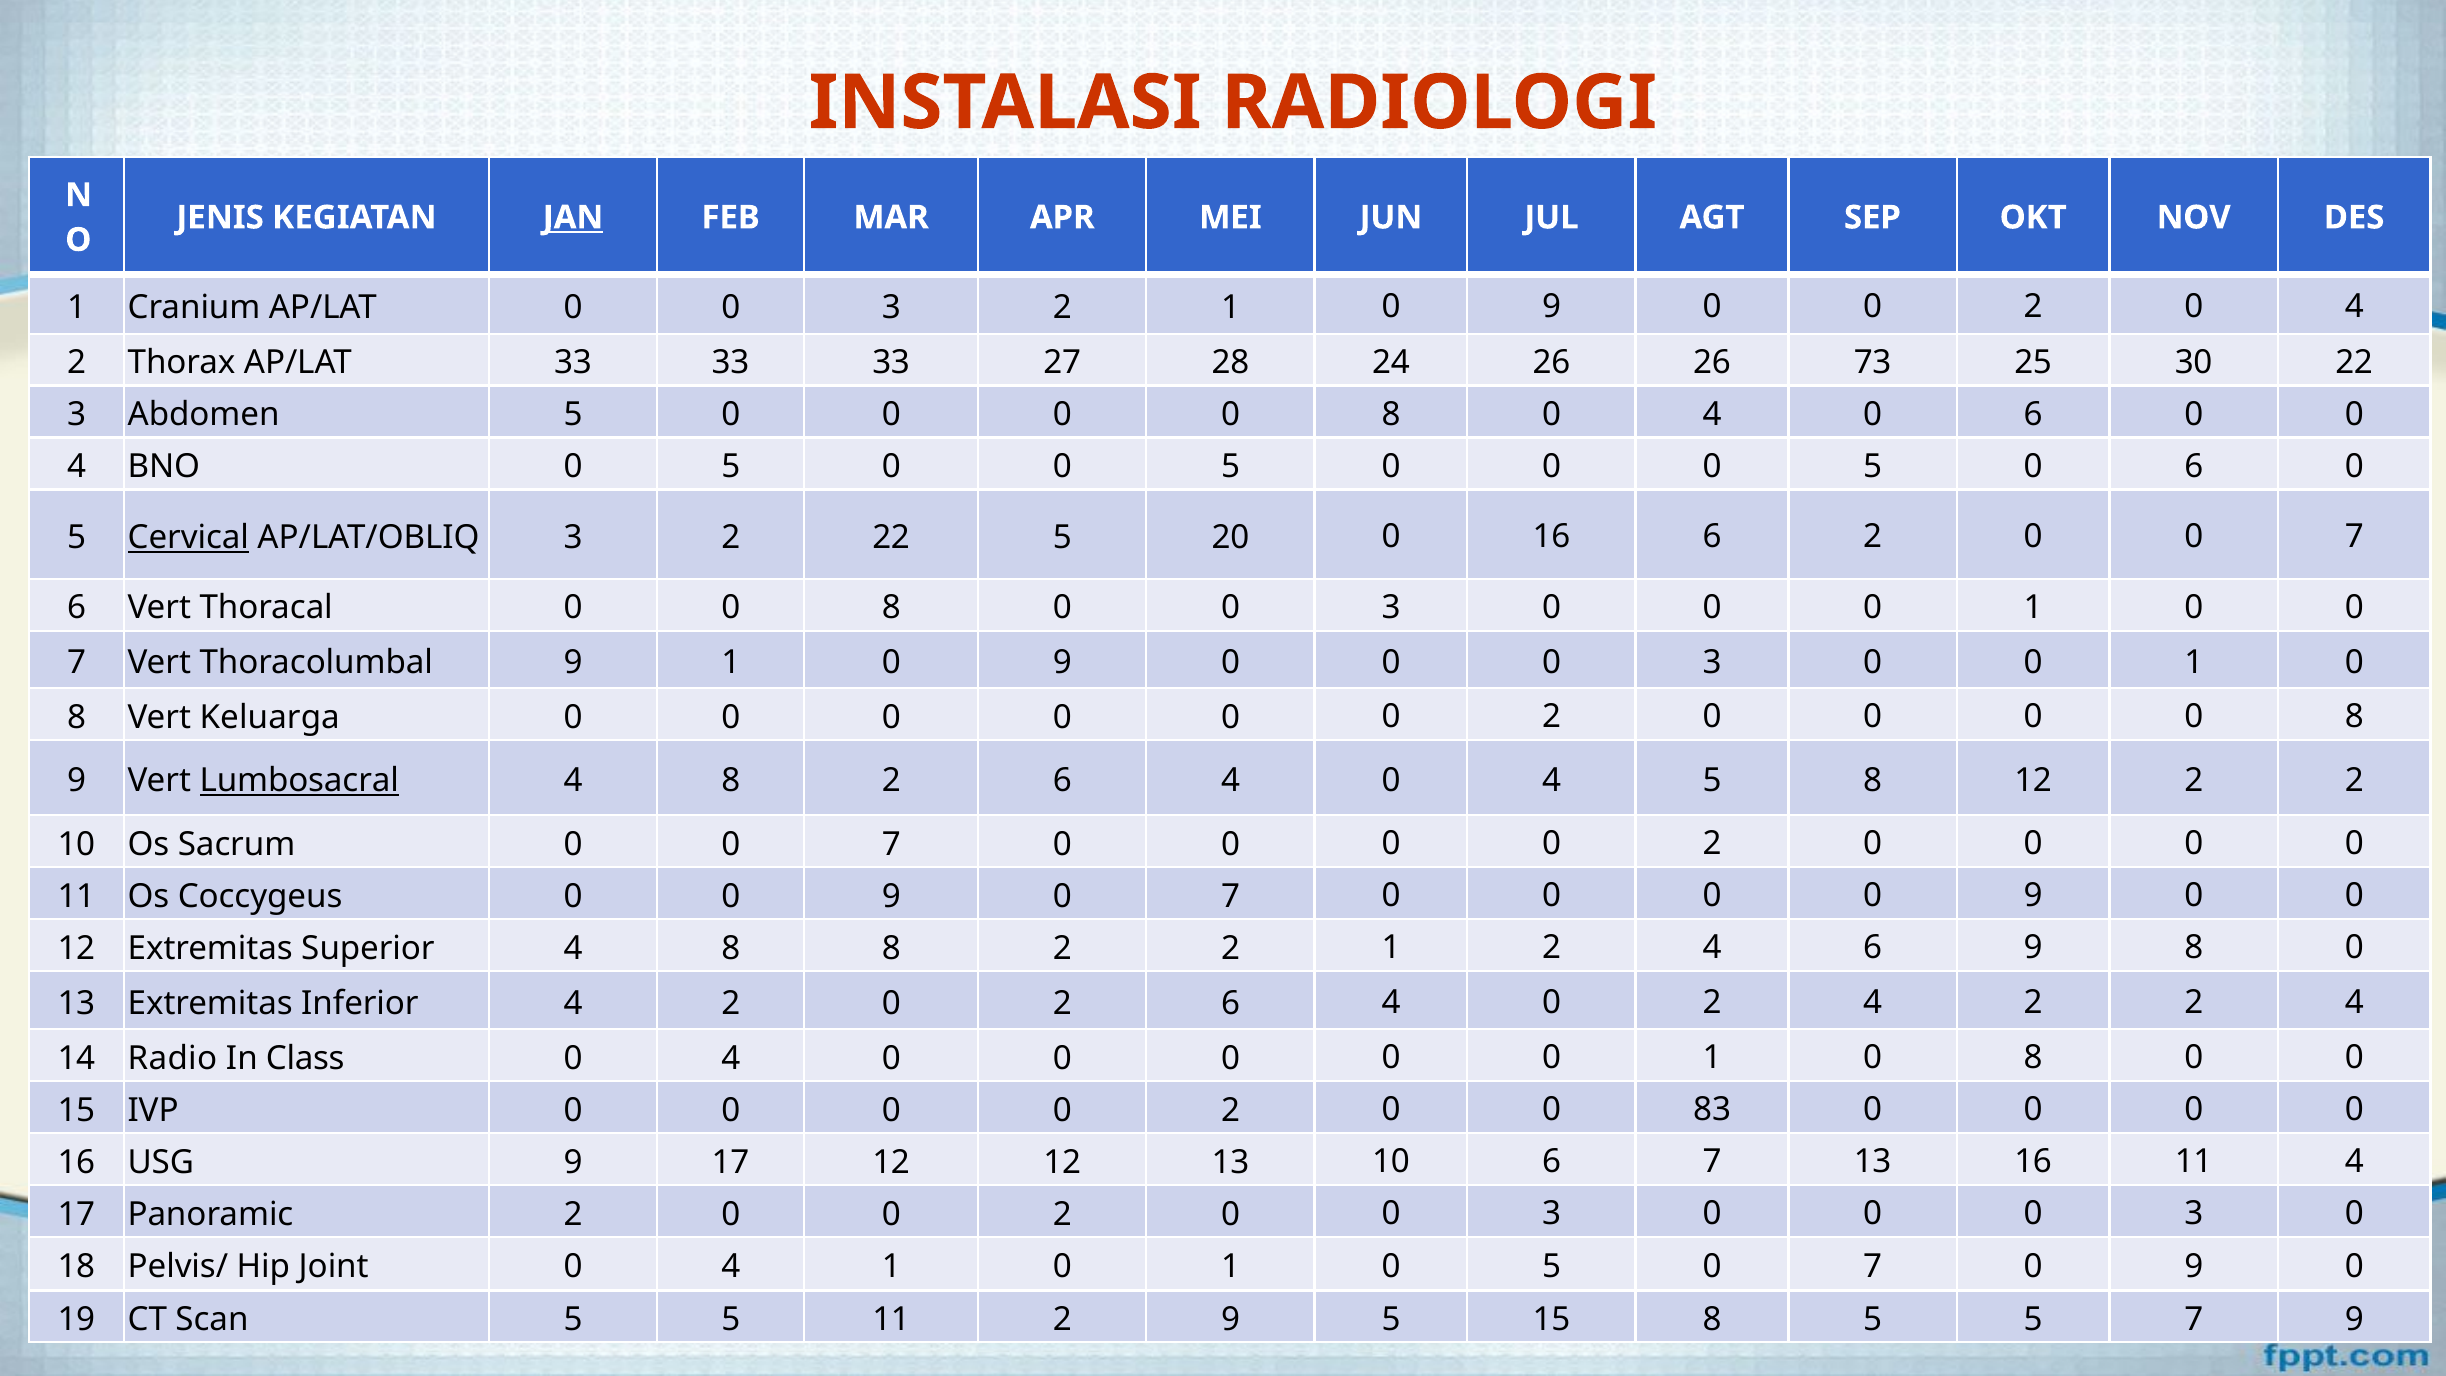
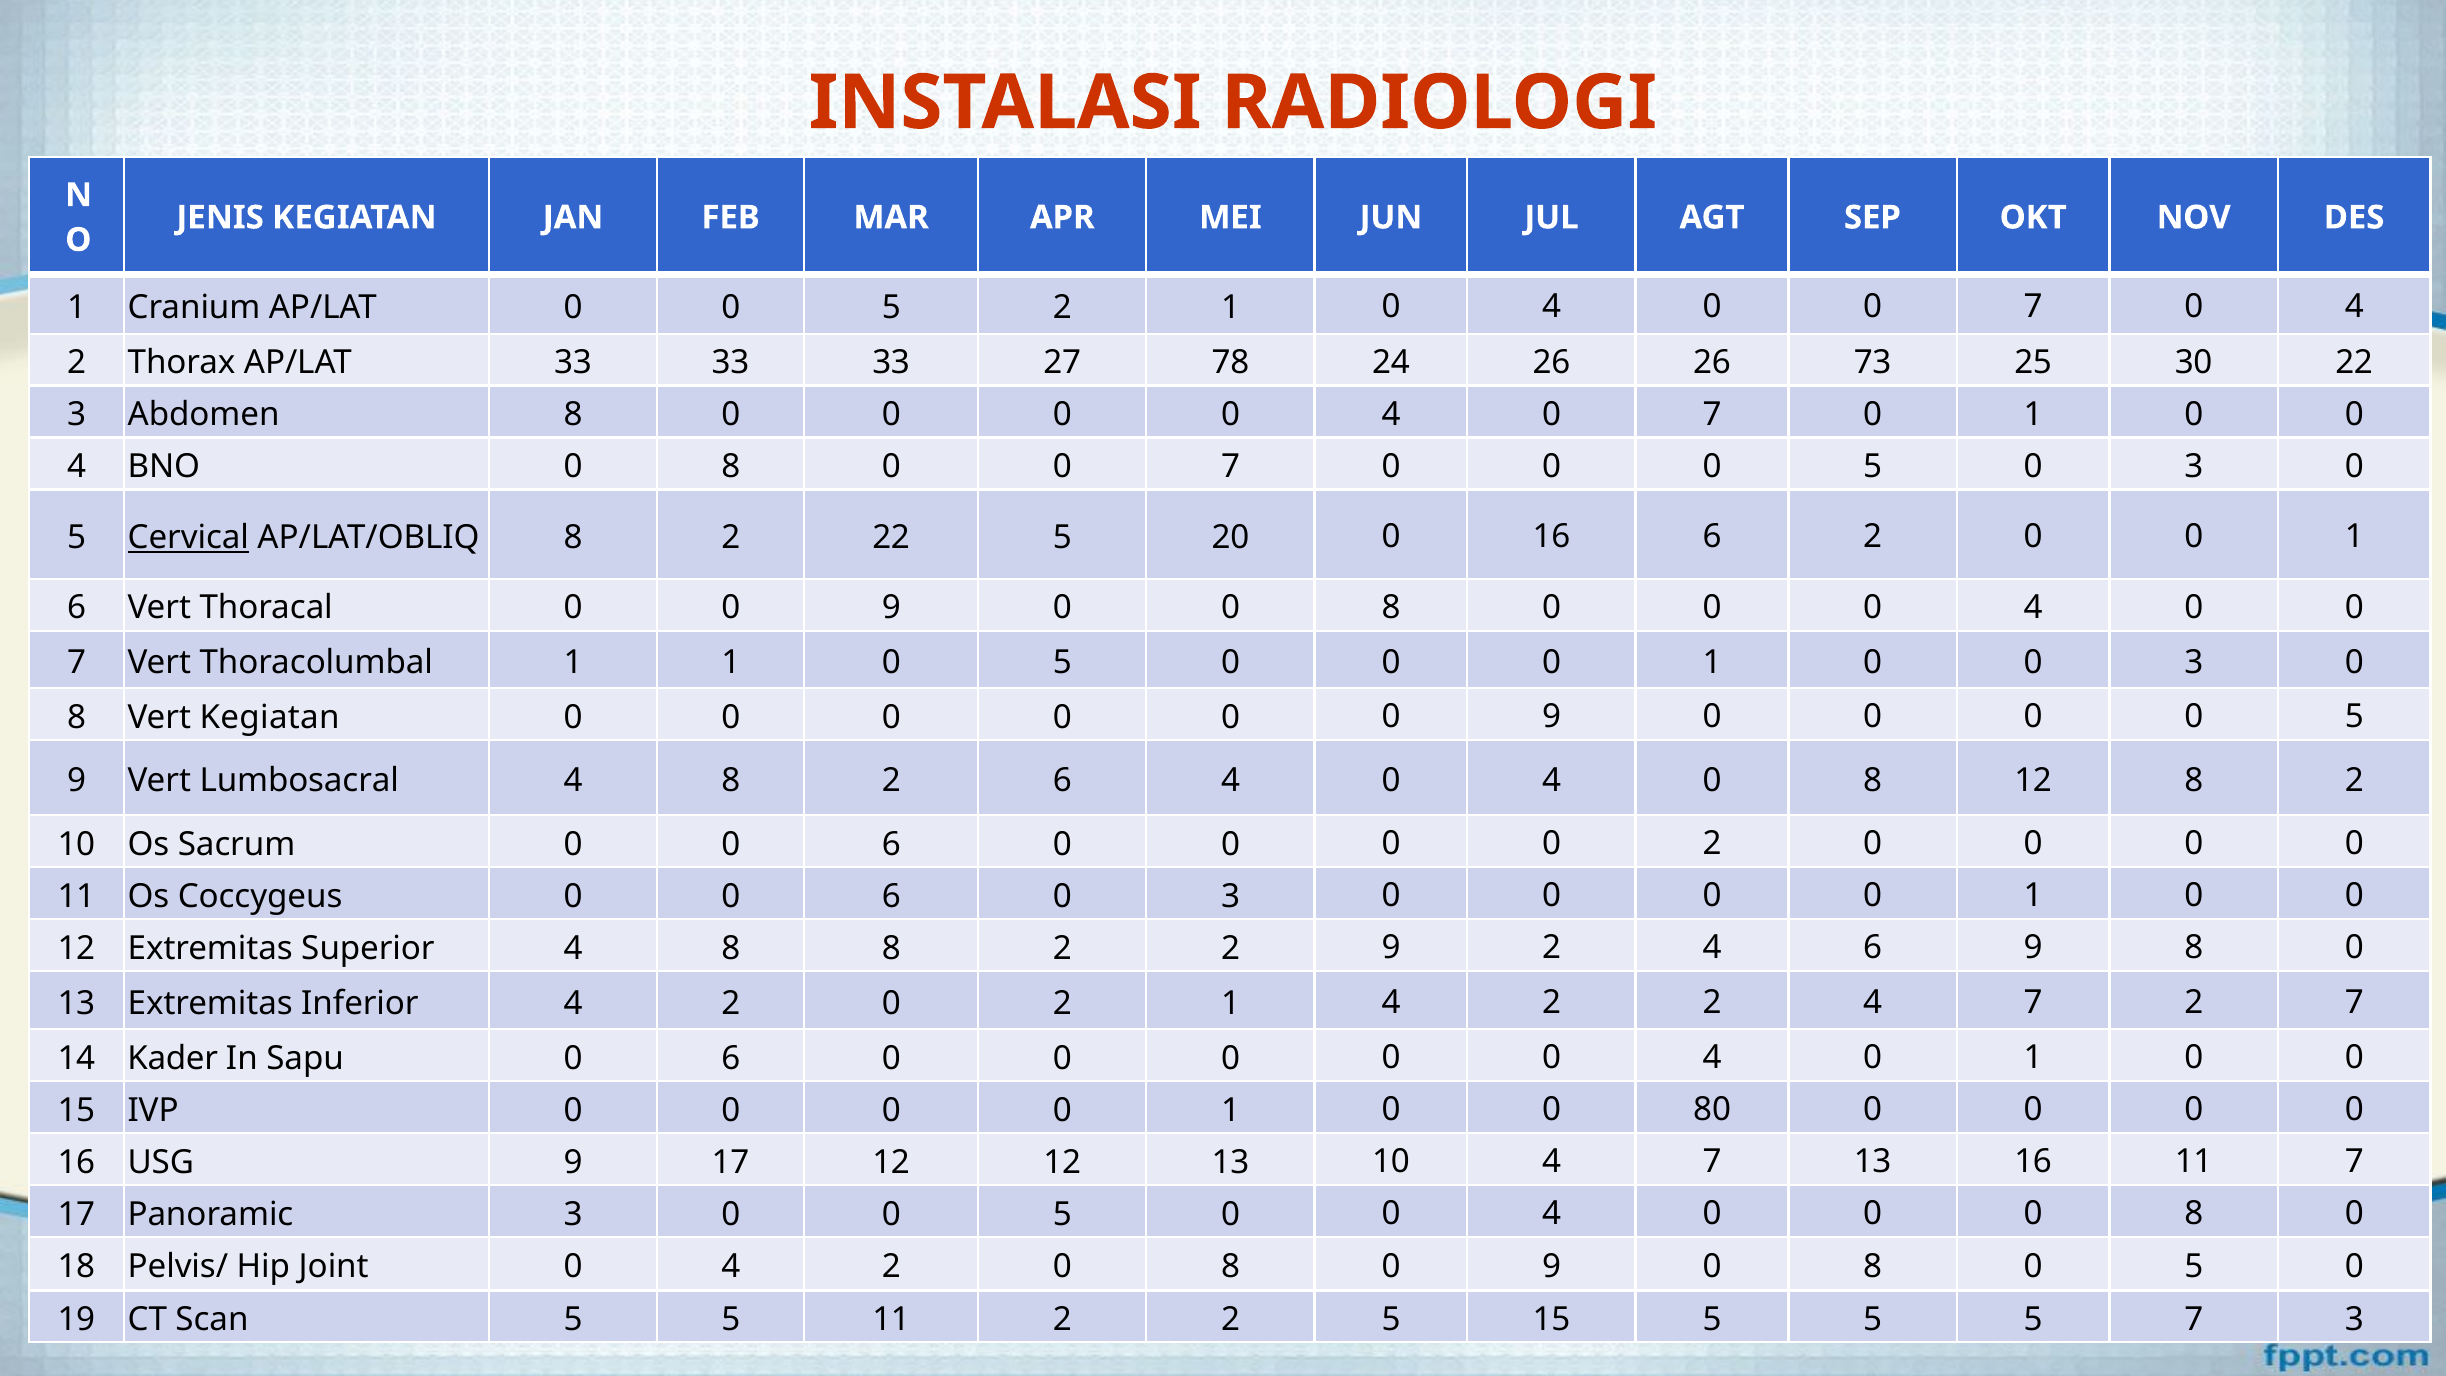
JAN underline: present -> none
AP/LAT 0 0 3: 3 -> 5
2 1 0 9: 9 -> 4
2 at (2033, 307): 2 -> 7
28: 28 -> 78
Abdomen 5: 5 -> 8
8 at (1391, 414): 8 -> 4
4 at (1712, 414): 4 -> 7
6 at (2033, 414): 6 -> 1
BNO 0 5: 5 -> 8
5 at (1231, 467): 5 -> 7
5 0 6: 6 -> 3
AP/LAT/OBLIQ 3: 3 -> 8
2 0 0 7: 7 -> 1
Thoracal 0 0 8: 8 -> 9
3 at (1391, 608): 3 -> 8
1 at (2033, 608): 1 -> 4
Thoracolumbal 9: 9 -> 1
9 at (1062, 663): 9 -> 5
3 at (1712, 662): 3 -> 1
1 at (2194, 662): 1 -> 3
Vert Keluarga: Keluarga -> Kegiatan
2 at (1552, 717): 2 -> 9
8 at (2354, 717): 8 -> 5
Lumbosacral underline: present -> none
4 0 4 5: 5 -> 0
12 2: 2 -> 8
Sacrum 0 0 7: 7 -> 6
Coccygeus 0 0 9: 9 -> 6
7 at (1231, 896): 7 -> 3
9 at (2033, 896): 9 -> 1
2 2 1: 1 -> 9
0 2 6: 6 -> 1
0 at (1552, 1003): 0 -> 2
2 4 2: 2 -> 7
4 at (2354, 1003): 4 -> 7
Radio: Radio -> Kader
Class: Class -> Sapu
4 at (731, 1058): 4 -> 6
1 at (1712, 1058): 1 -> 4
8 at (2033, 1058): 8 -> 1
2 at (1231, 1110): 2 -> 1
83: 83 -> 80
10 6: 6 -> 4
11 4: 4 -> 7
Panoramic 2: 2 -> 3
2 at (1062, 1214): 2 -> 5
3 at (1552, 1214): 3 -> 4
3 at (2194, 1214): 3 -> 8
Joint 0 4 1: 1 -> 2
1 at (1231, 1267): 1 -> 8
5 at (1552, 1267): 5 -> 9
7 at (1873, 1267): 7 -> 8
9 at (2194, 1267): 9 -> 5
11 2 9: 9 -> 2
15 8: 8 -> 5
7 9: 9 -> 3
